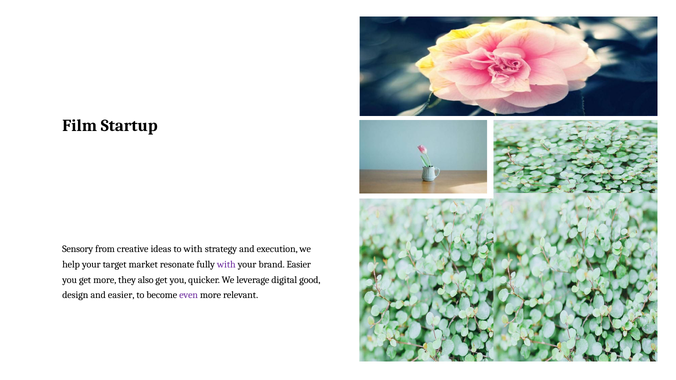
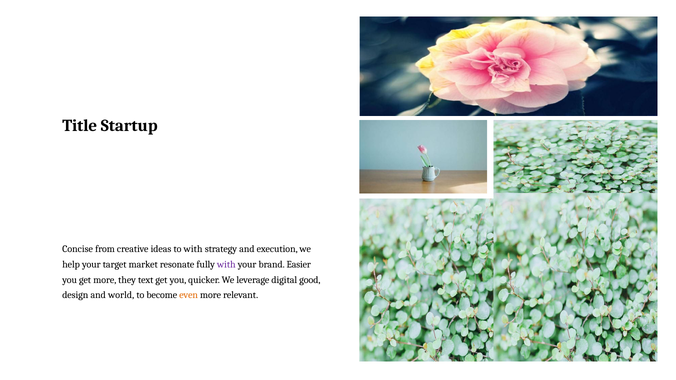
Film: Film -> Title
Sensory: Sensory -> Concise
also: also -> text
and easier: easier -> world
even colour: purple -> orange
